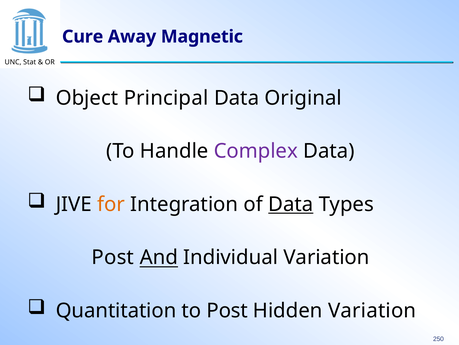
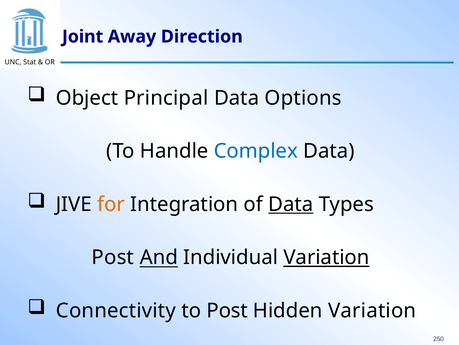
Cure: Cure -> Joint
Magnetic: Magnetic -> Direction
Original: Original -> Options
Complex colour: purple -> blue
Variation at (326, 257) underline: none -> present
Quantitation: Quantitation -> Connectivity
